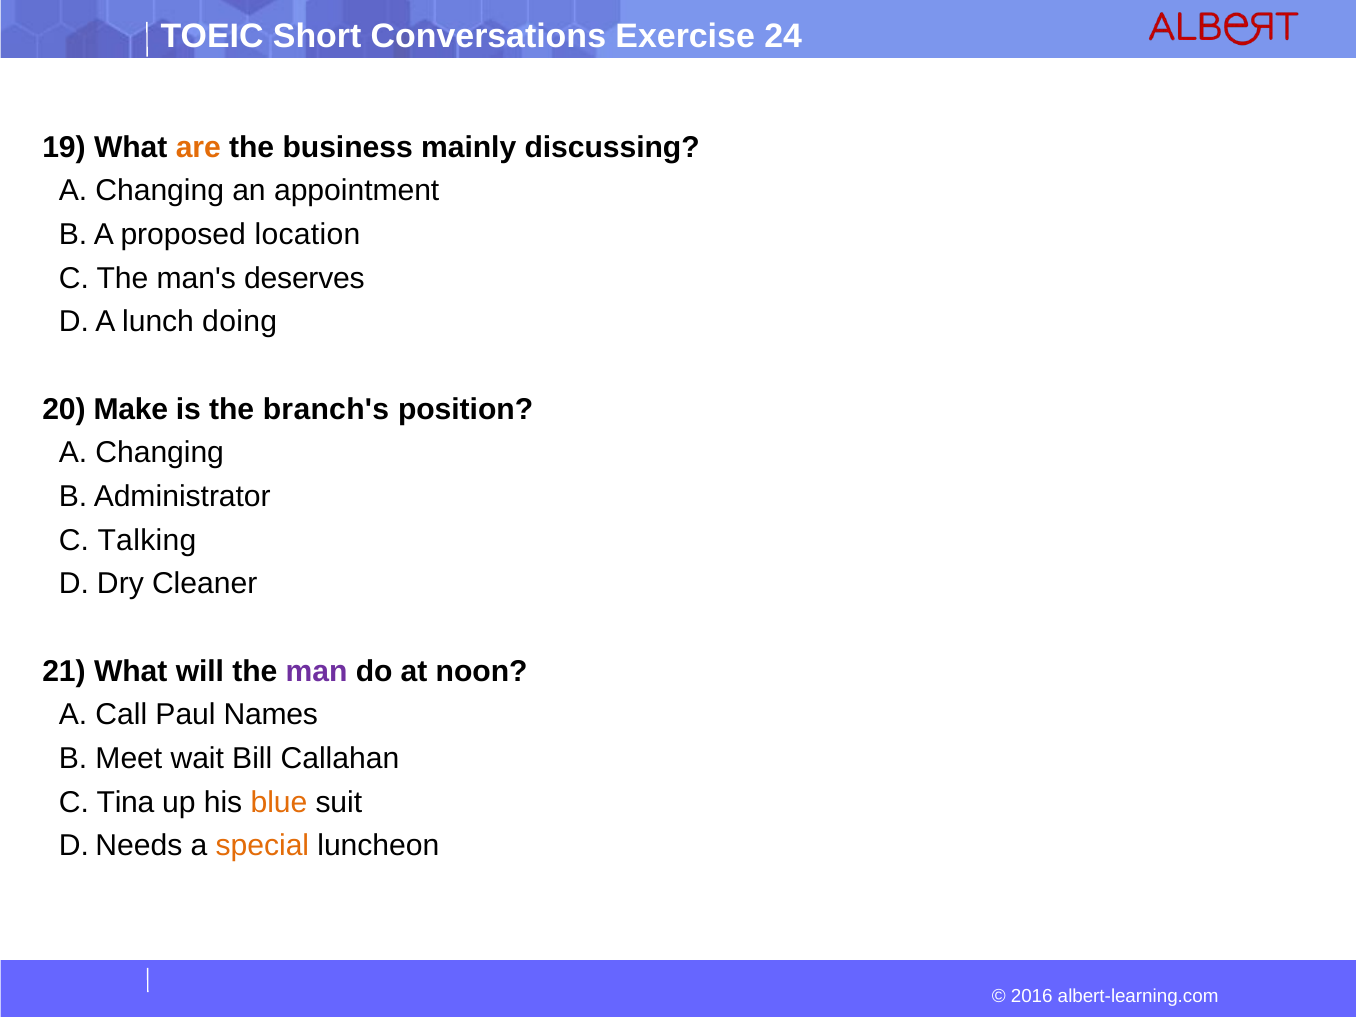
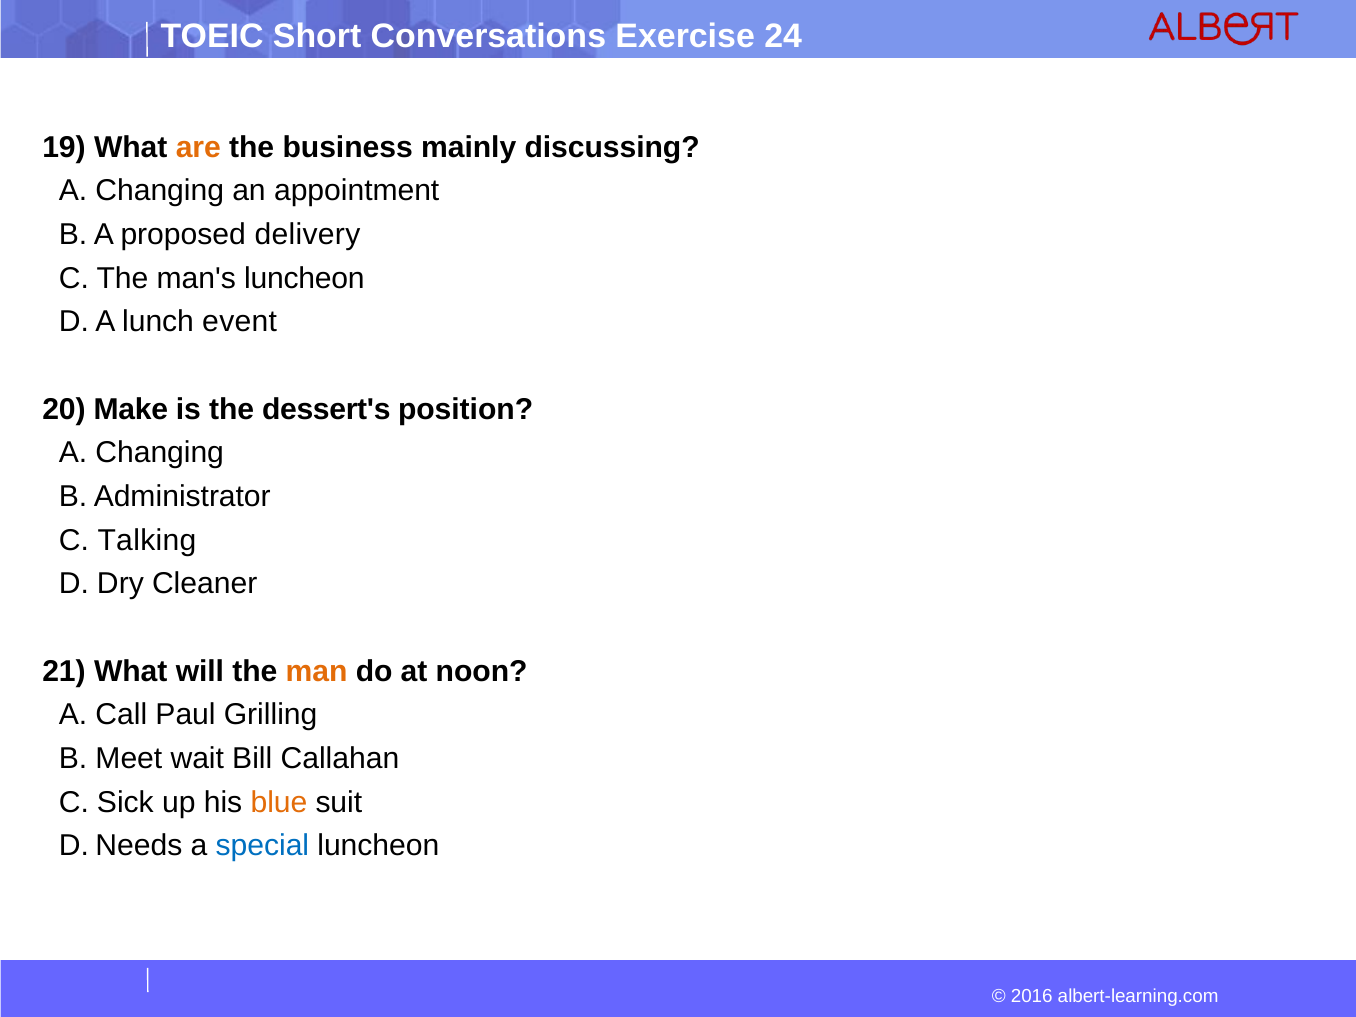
location: location -> delivery
man's deserves: deserves -> luncheon
doing: doing -> event
branch's: branch's -> dessert's
man colour: purple -> orange
Names: Names -> Grilling
Tina: Tina -> Sick
special colour: orange -> blue
